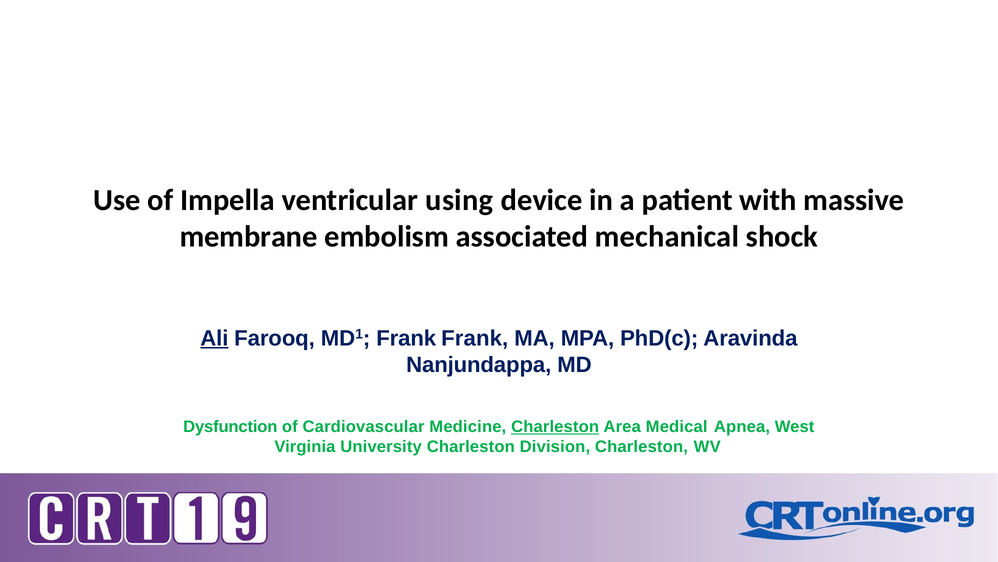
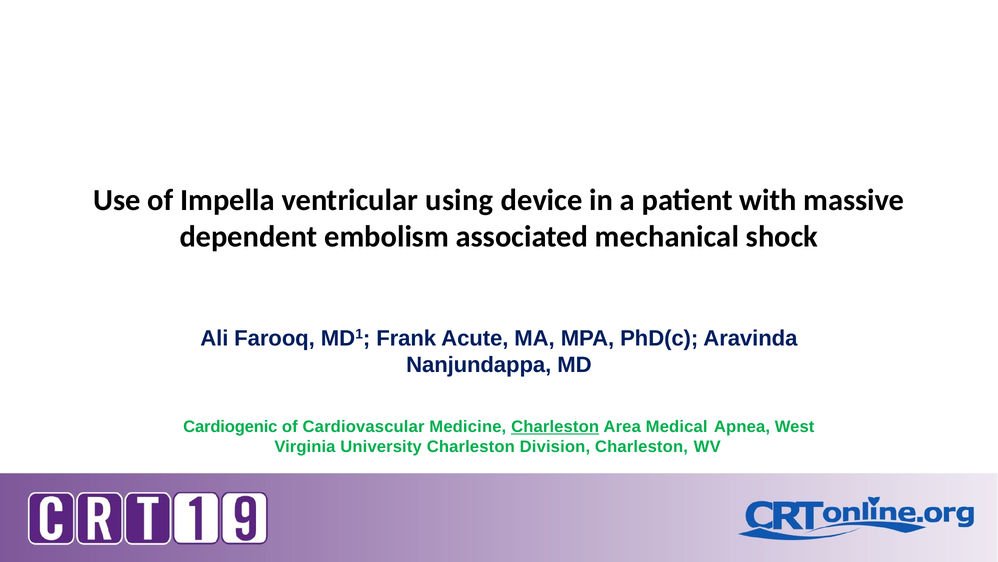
membrane: membrane -> dependent
Ali underline: present -> none
Frank Frank: Frank -> Acute
Dysfunction: Dysfunction -> Cardiogenic
